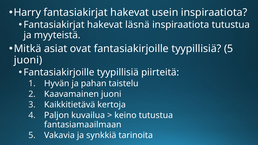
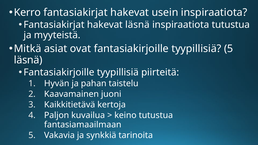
Harry: Harry -> Kerro
juoni at (28, 60): juoni -> läsnä
